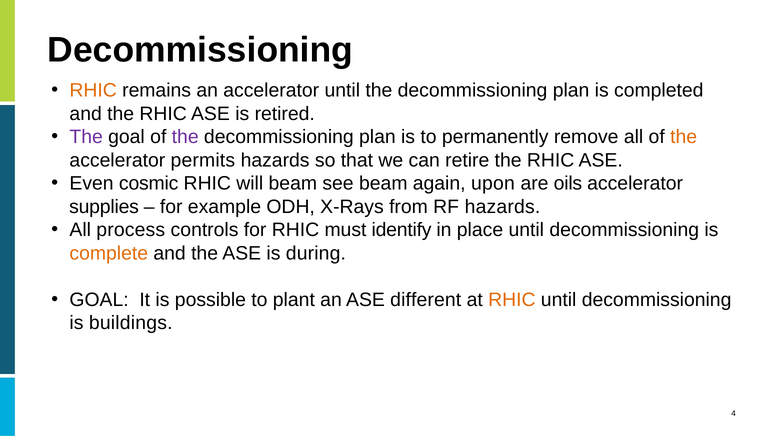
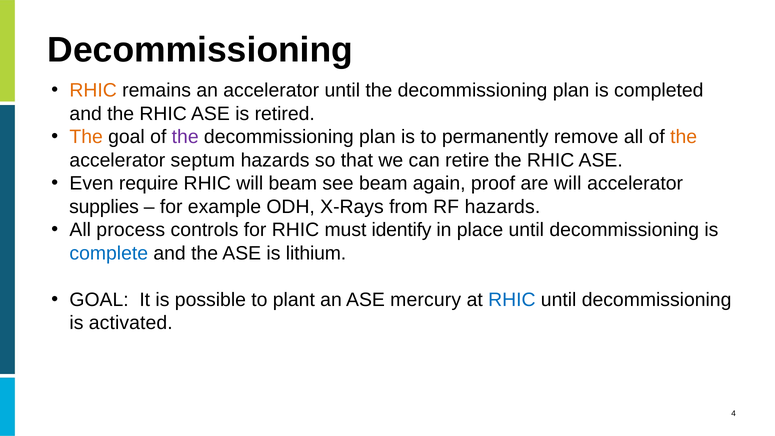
The at (86, 137) colour: purple -> orange
permits: permits -> septum
cosmic: cosmic -> require
upon: upon -> proof
are oils: oils -> will
complete colour: orange -> blue
during: during -> lithium
different: different -> mercury
RHIC at (512, 300) colour: orange -> blue
buildings: buildings -> activated
